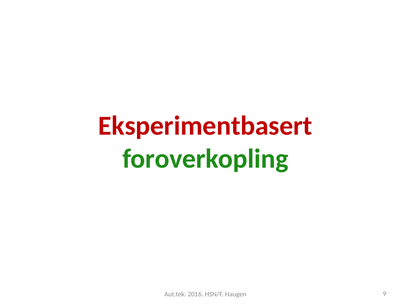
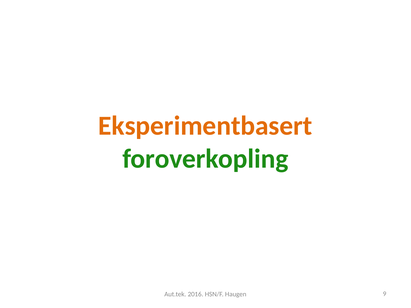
Eksperimentbasert colour: red -> orange
